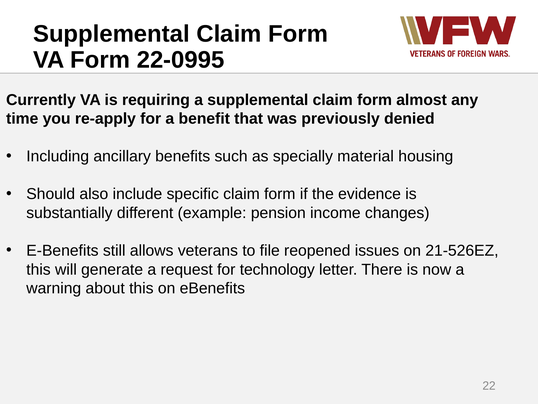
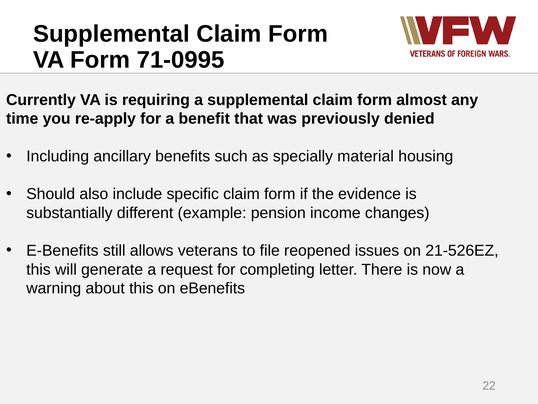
22-0995: 22-0995 -> 71-0995
technology: technology -> completing
